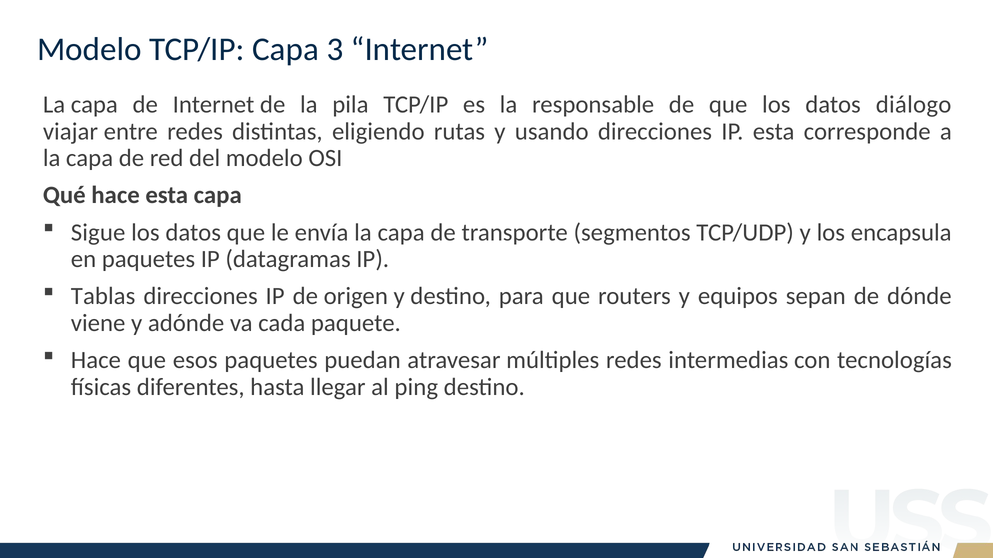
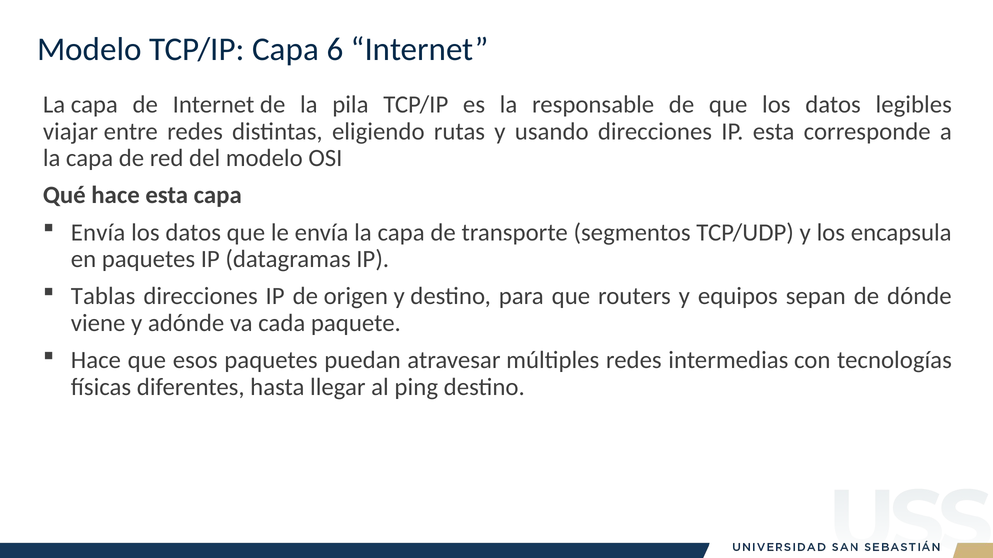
3: 3 -> 6
diálogo: diálogo -> legibles
Sigue at (98, 233): Sigue -> Envía
